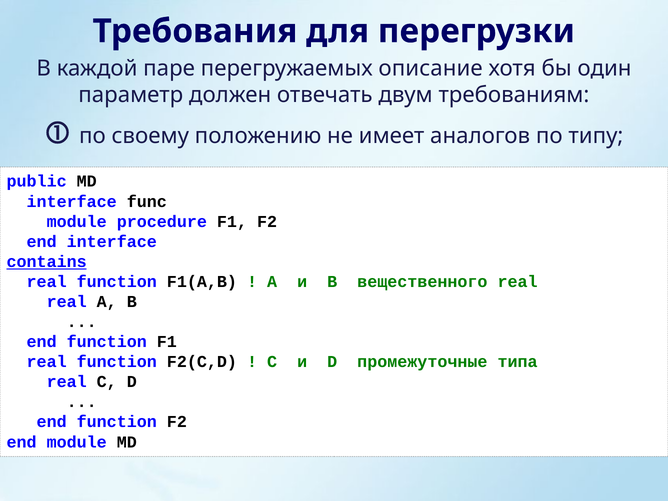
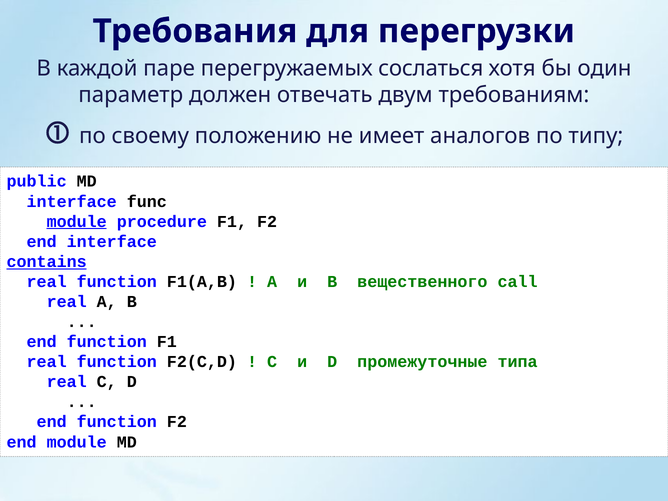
описание: описание -> сослаться
module at (77, 222) underline: none -> present
вещественного real: real -> call
